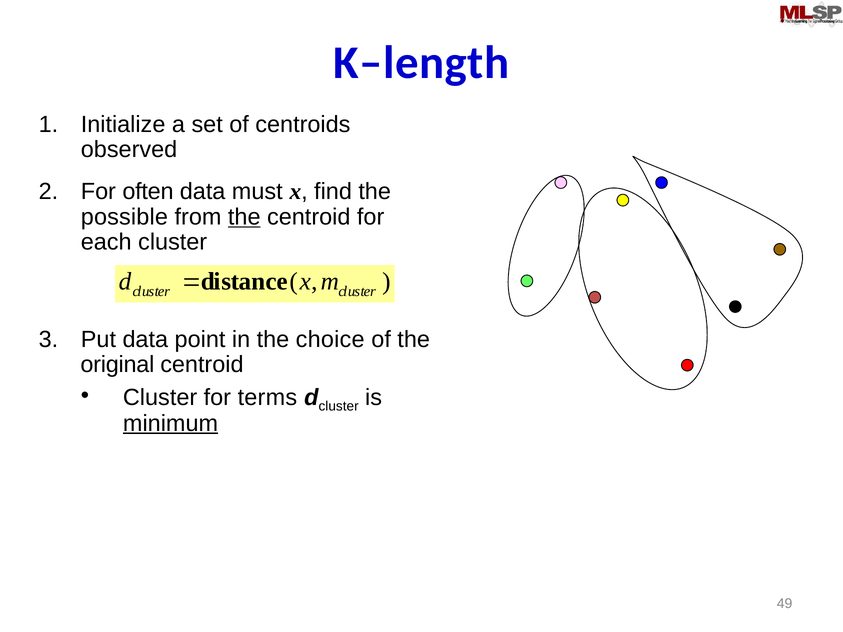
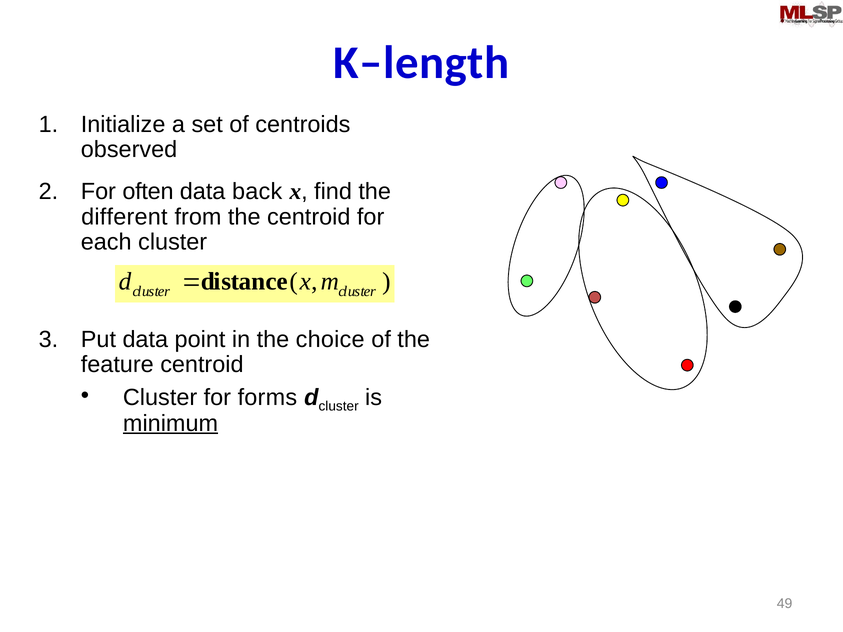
data must: must -> back
possible: possible -> different
the at (244, 217) underline: present -> none
original: original -> feature
terms: terms -> forms
